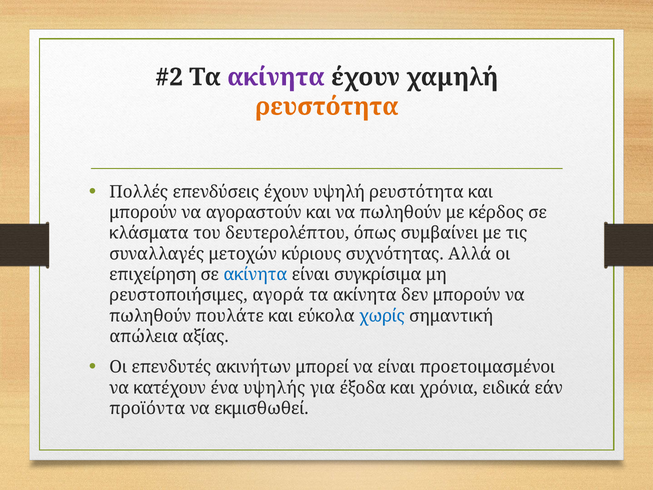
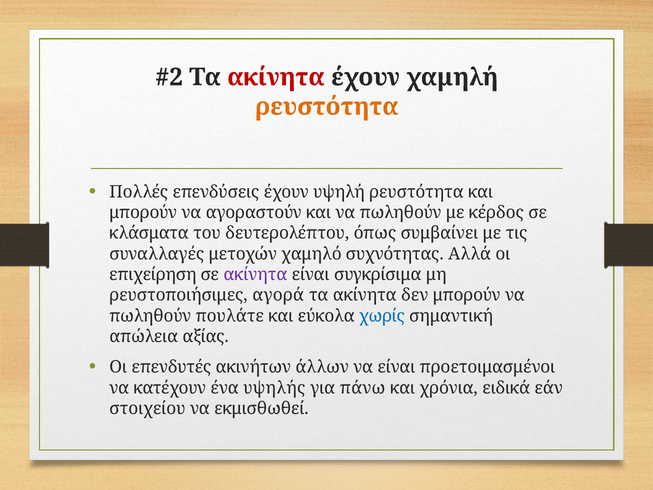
ακίνητα at (276, 77) colour: purple -> red
κύριους: κύριους -> χαμηλό
ακίνητα at (255, 274) colour: blue -> purple
μπορεί: μπορεί -> άλλων
έξοδα: έξοδα -> πάνω
προϊόντα: προϊόντα -> στοιχείου
